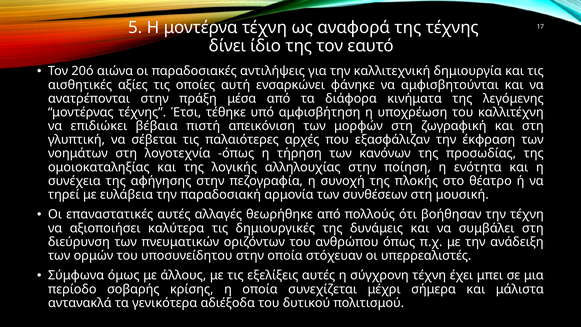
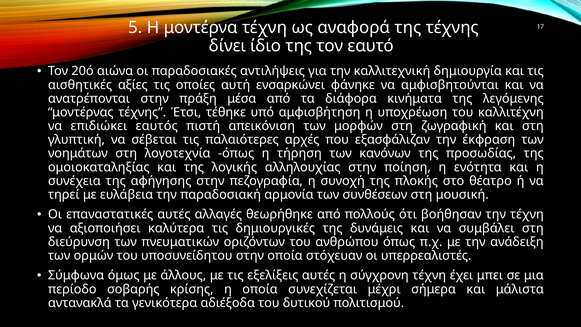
βέβαια: βέβαια -> εαυτός
